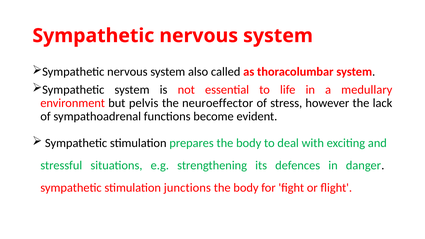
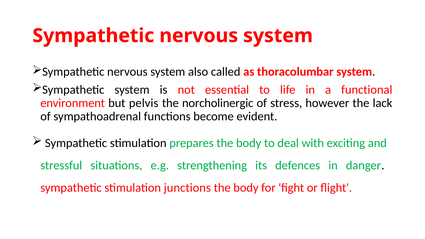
medullary: medullary -> functional
neuroeffector: neuroeffector -> norcholinergic
